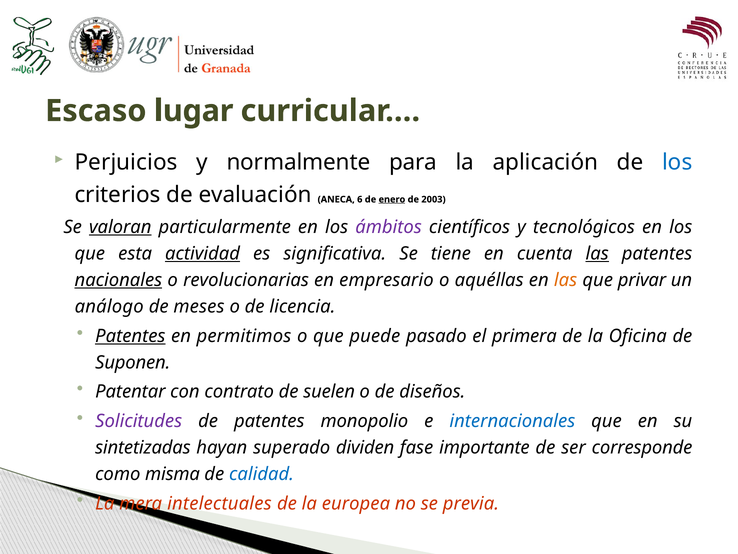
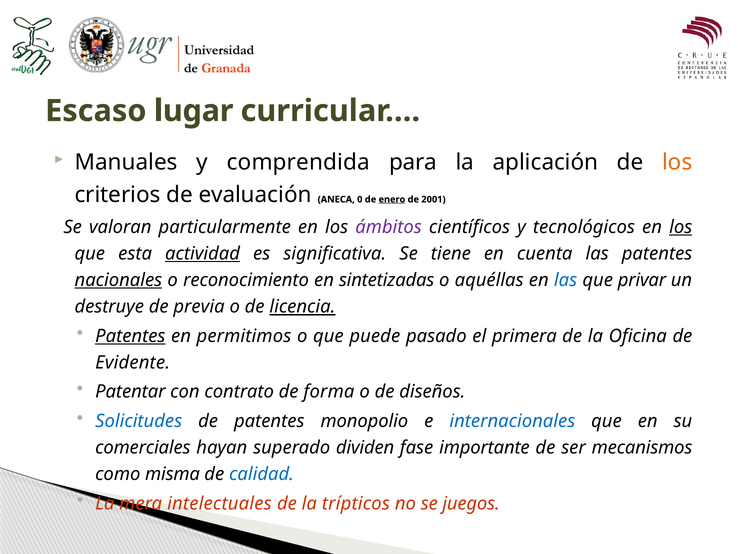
Perjuicios: Perjuicios -> Manuales
normalmente: normalmente -> comprendida
los at (677, 162) colour: blue -> orange
6: 6 -> 0
2003: 2003 -> 2001
valoran underline: present -> none
los at (681, 227) underline: none -> present
las at (597, 253) underline: present -> none
revolucionarias: revolucionarias -> reconocimiento
empresario: empresario -> sintetizadas
las at (566, 280) colour: orange -> blue
análogo: análogo -> destruye
meses: meses -> previa
licencia underline: none -> present
Suponen: Suponen -> Evidente
suelen: suelen -> forma
Solicitudes colour: purple -> blue
sintetizadas: sintetizadas -> comerciales
corresponde: corresponde -> mecanismos
europea: europea -> trípticos
previa: previa -> juegos
